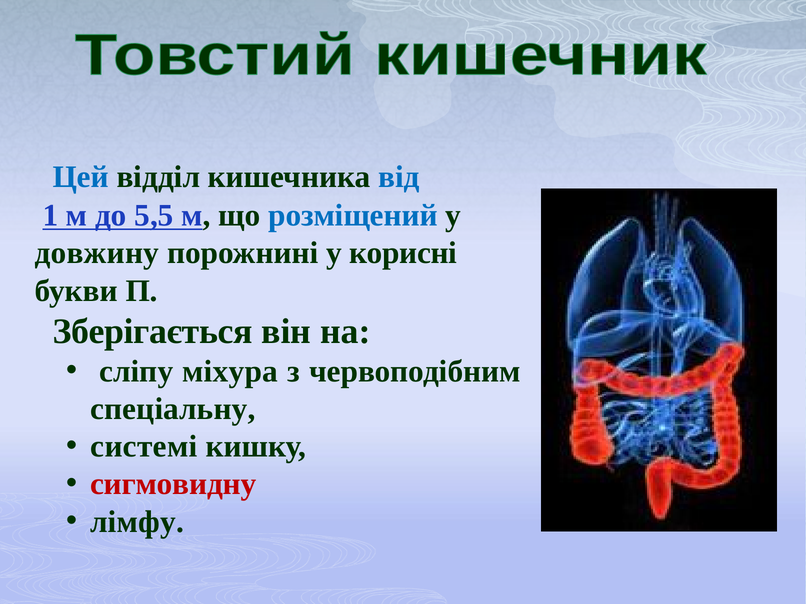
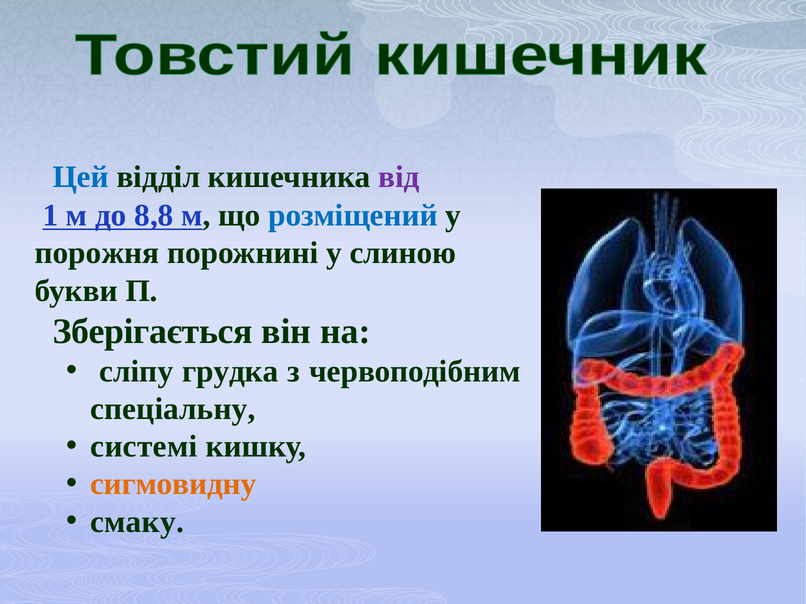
від colour: blue -> purple
5,5: 5,5 -> 8,8
довжину: довжину -> порожня
корисні: корисні -> слиною
міхура: міхура -> грудка
сигмовидну colour: red -> orange
лімфу: лімфу -> смаку
